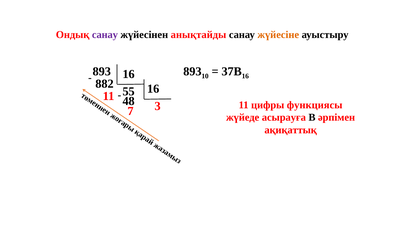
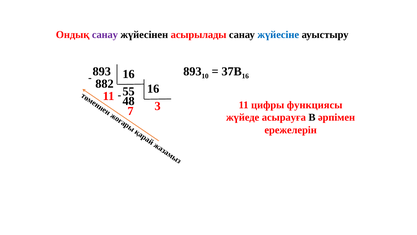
анықтайды: анықтайды -> асырылады
жүйесіне colour: orange -> blue
ақиқаттық: ақиқаттық -> ережелерін
